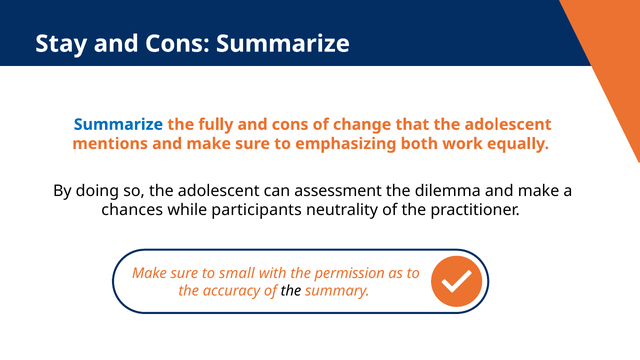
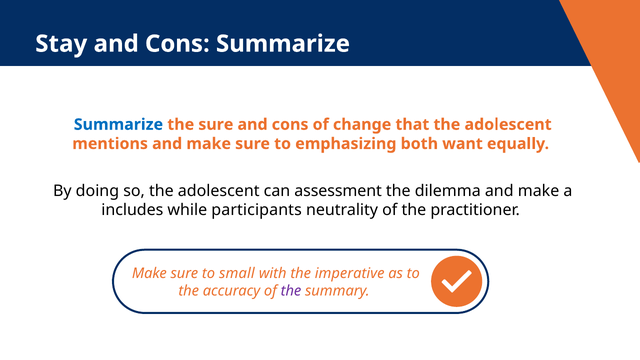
the fully: fully -> sure
work: work -> want
chances: chances -> includes
permission: permission -> imperative
the at (291, 291) colour: black -> purple
